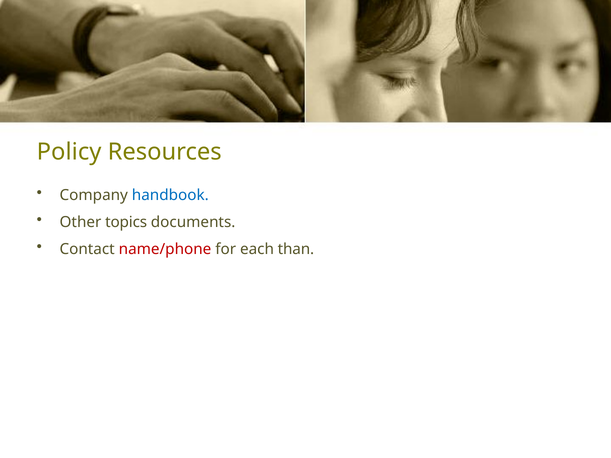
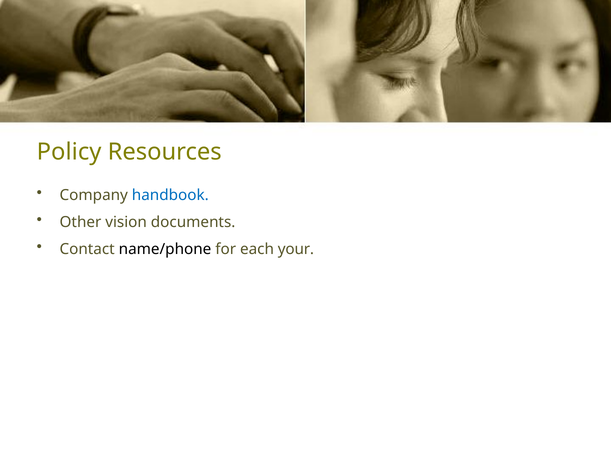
topics: topics -> vision
name/phone colour: red -> black
than: than -> your
